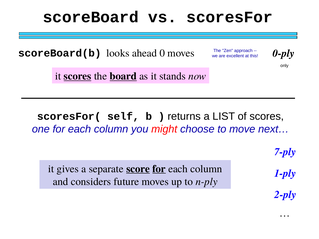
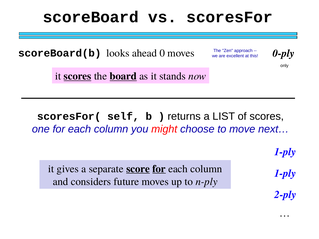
7-ply at (285, 152): 7-ply -> 1-ply
